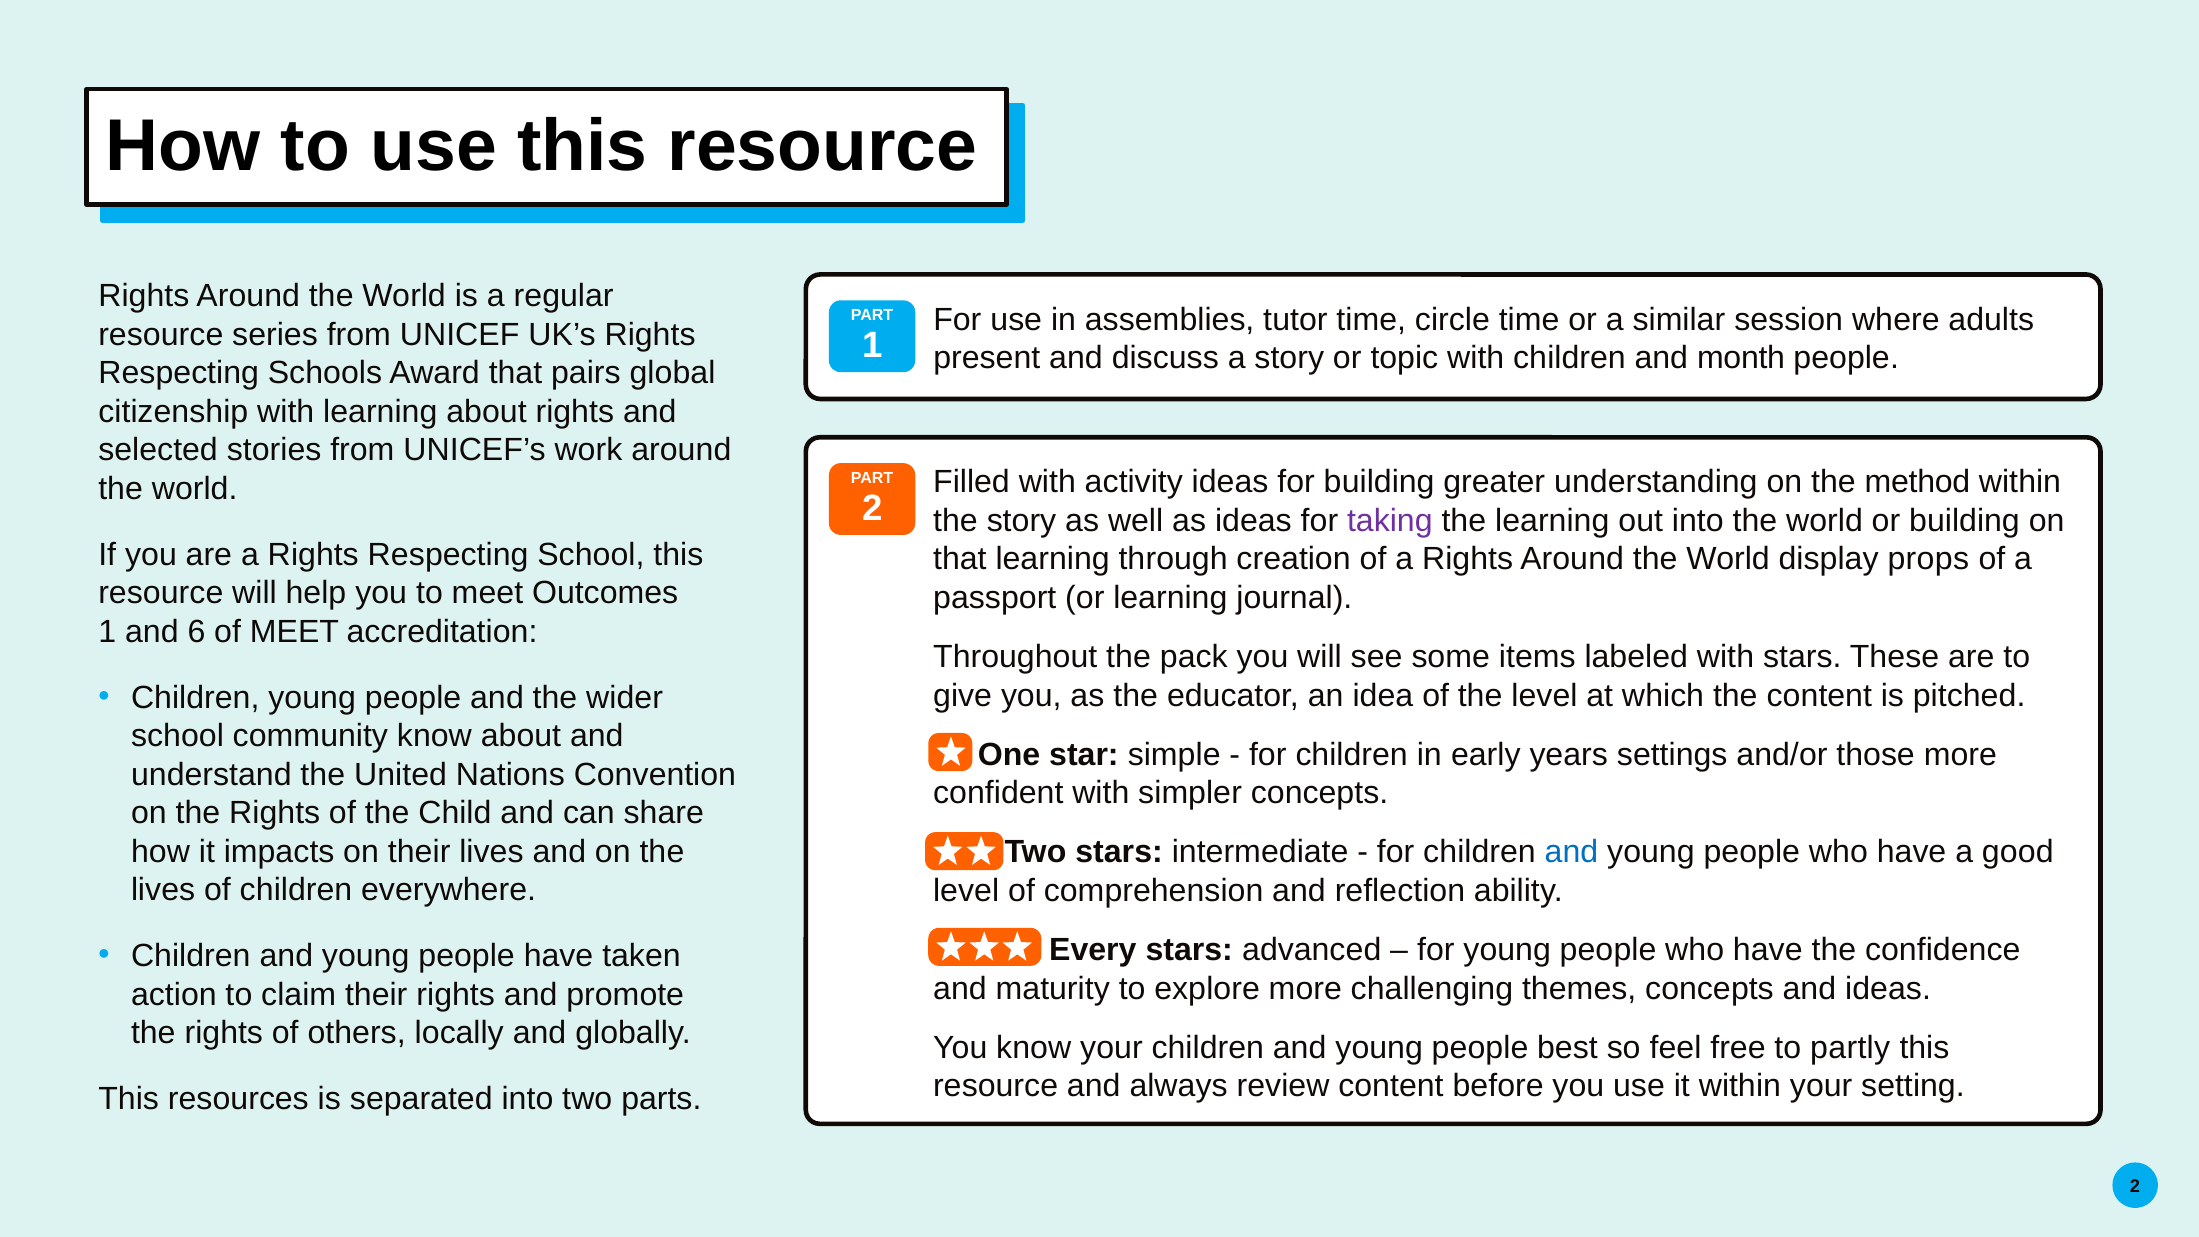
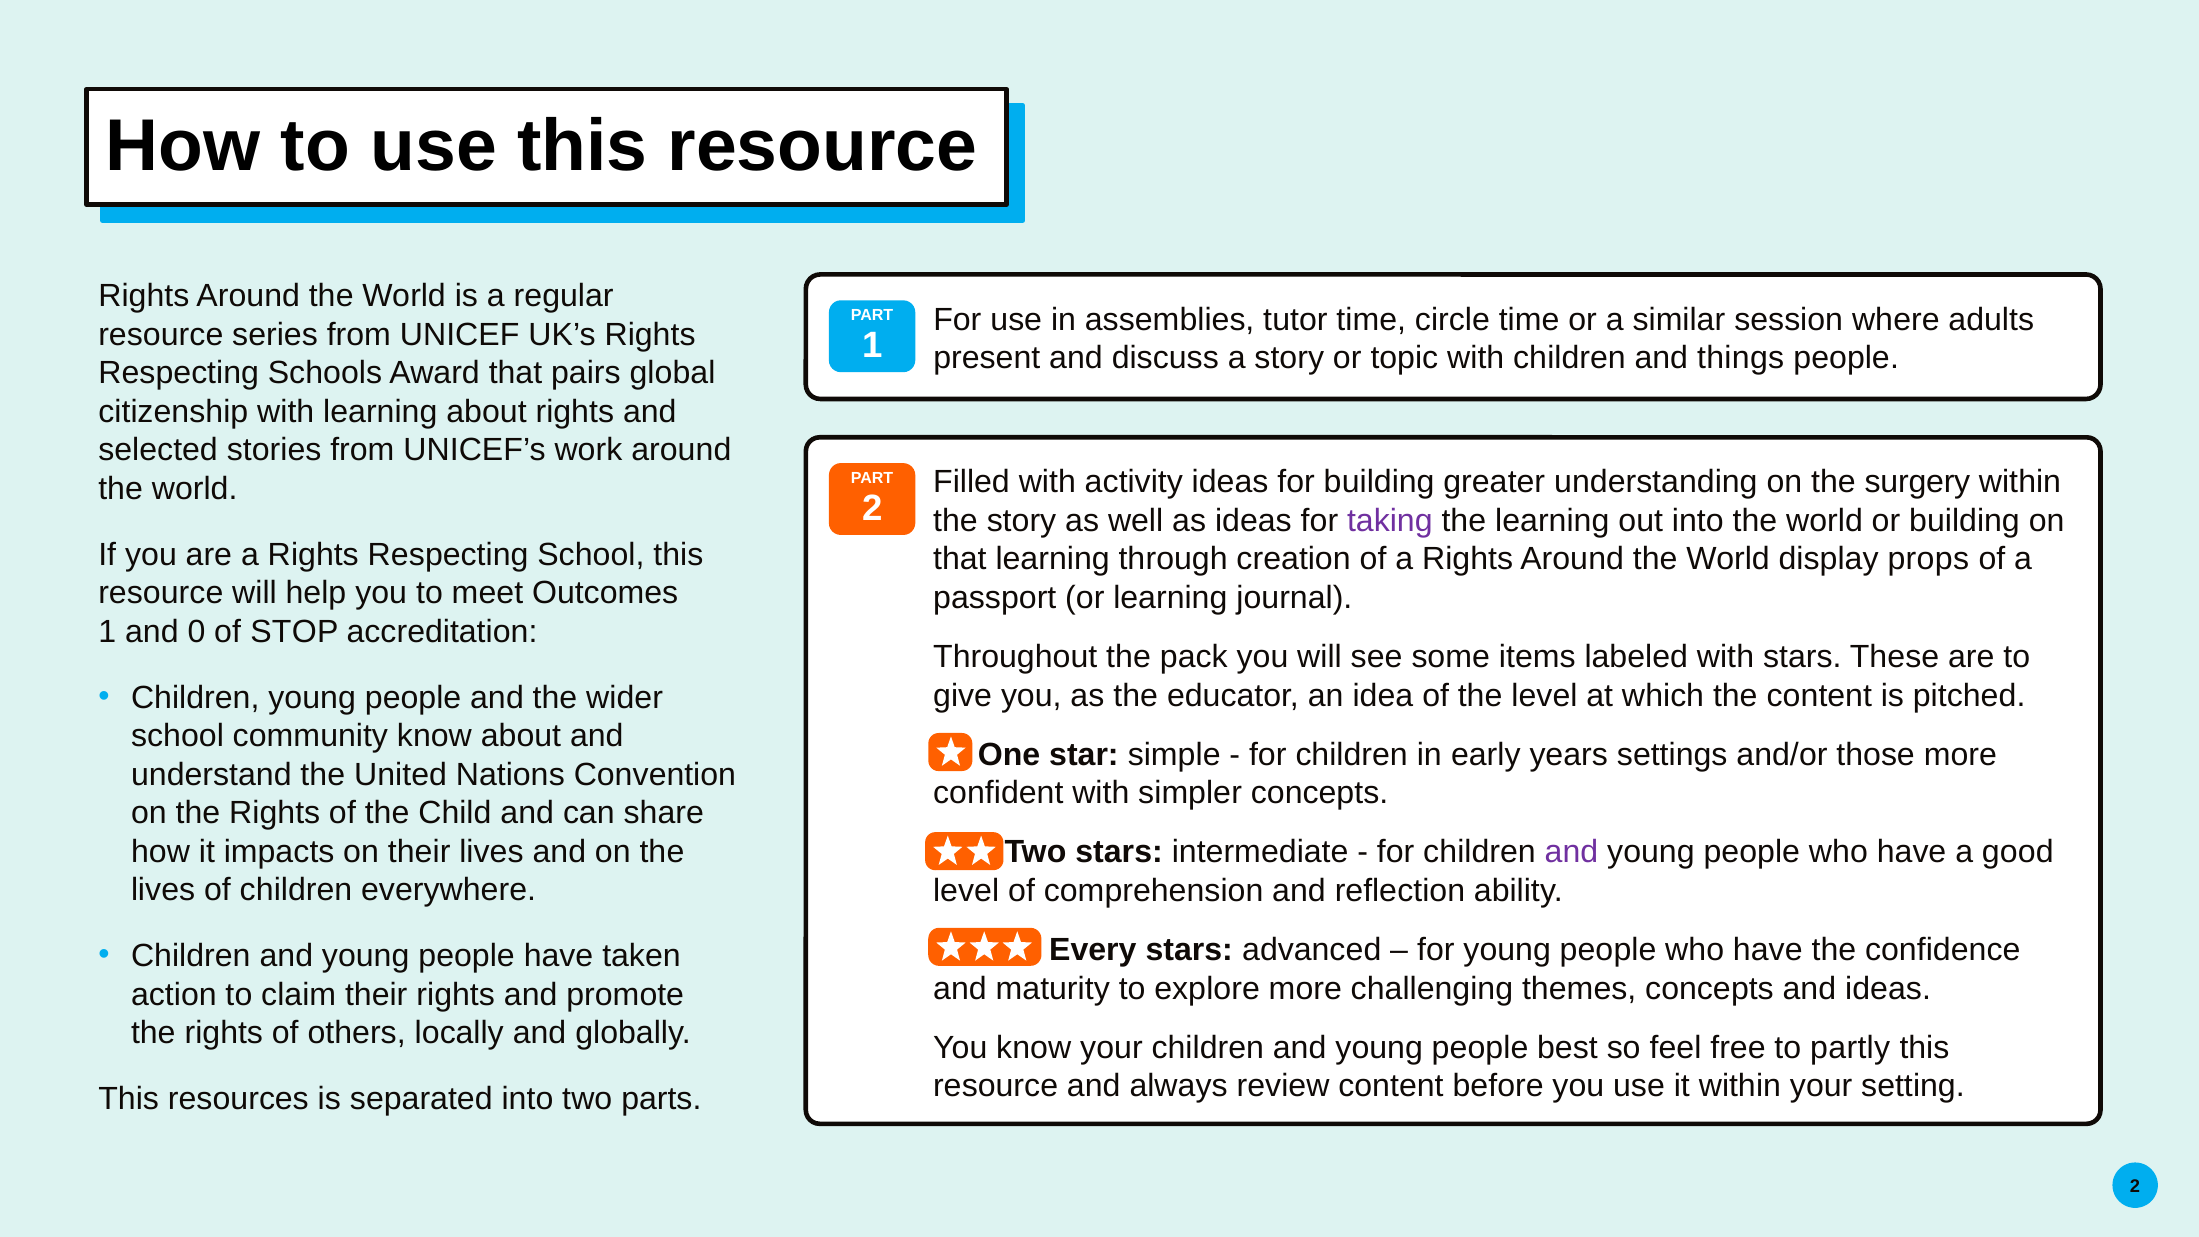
month: month -> things
method: method -> surgery
6: 6 -> 0
of MEET: MEET -> STOP
and at (1571, 852) colour: blue -> purple
